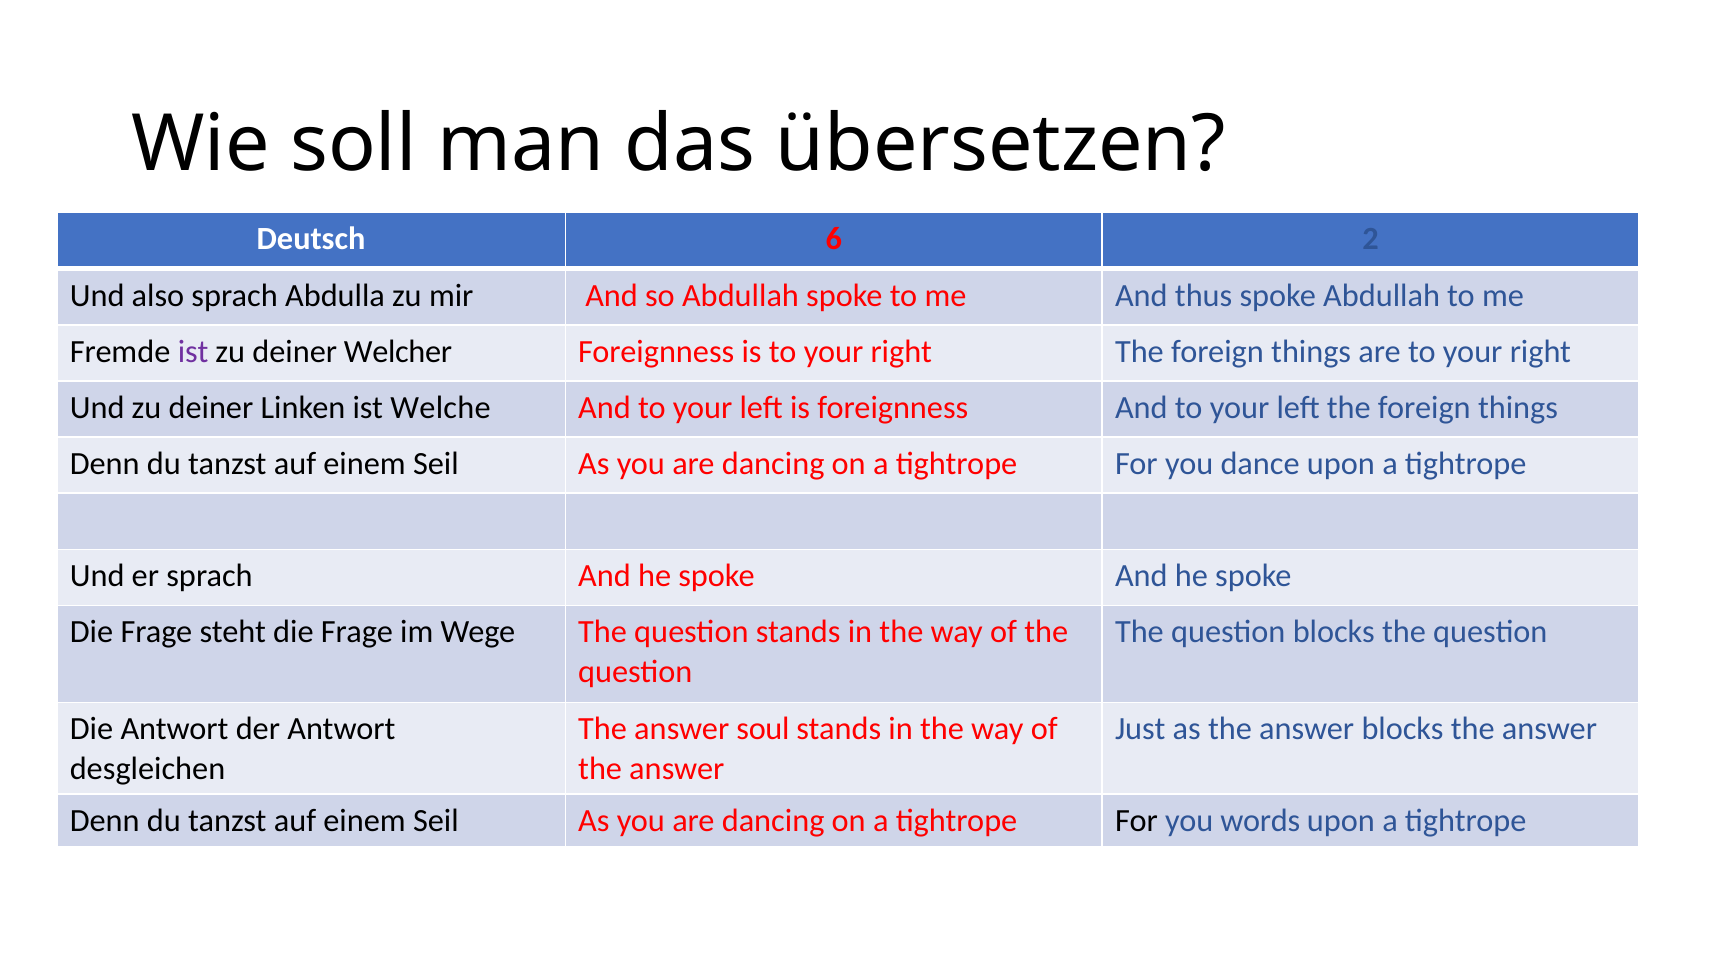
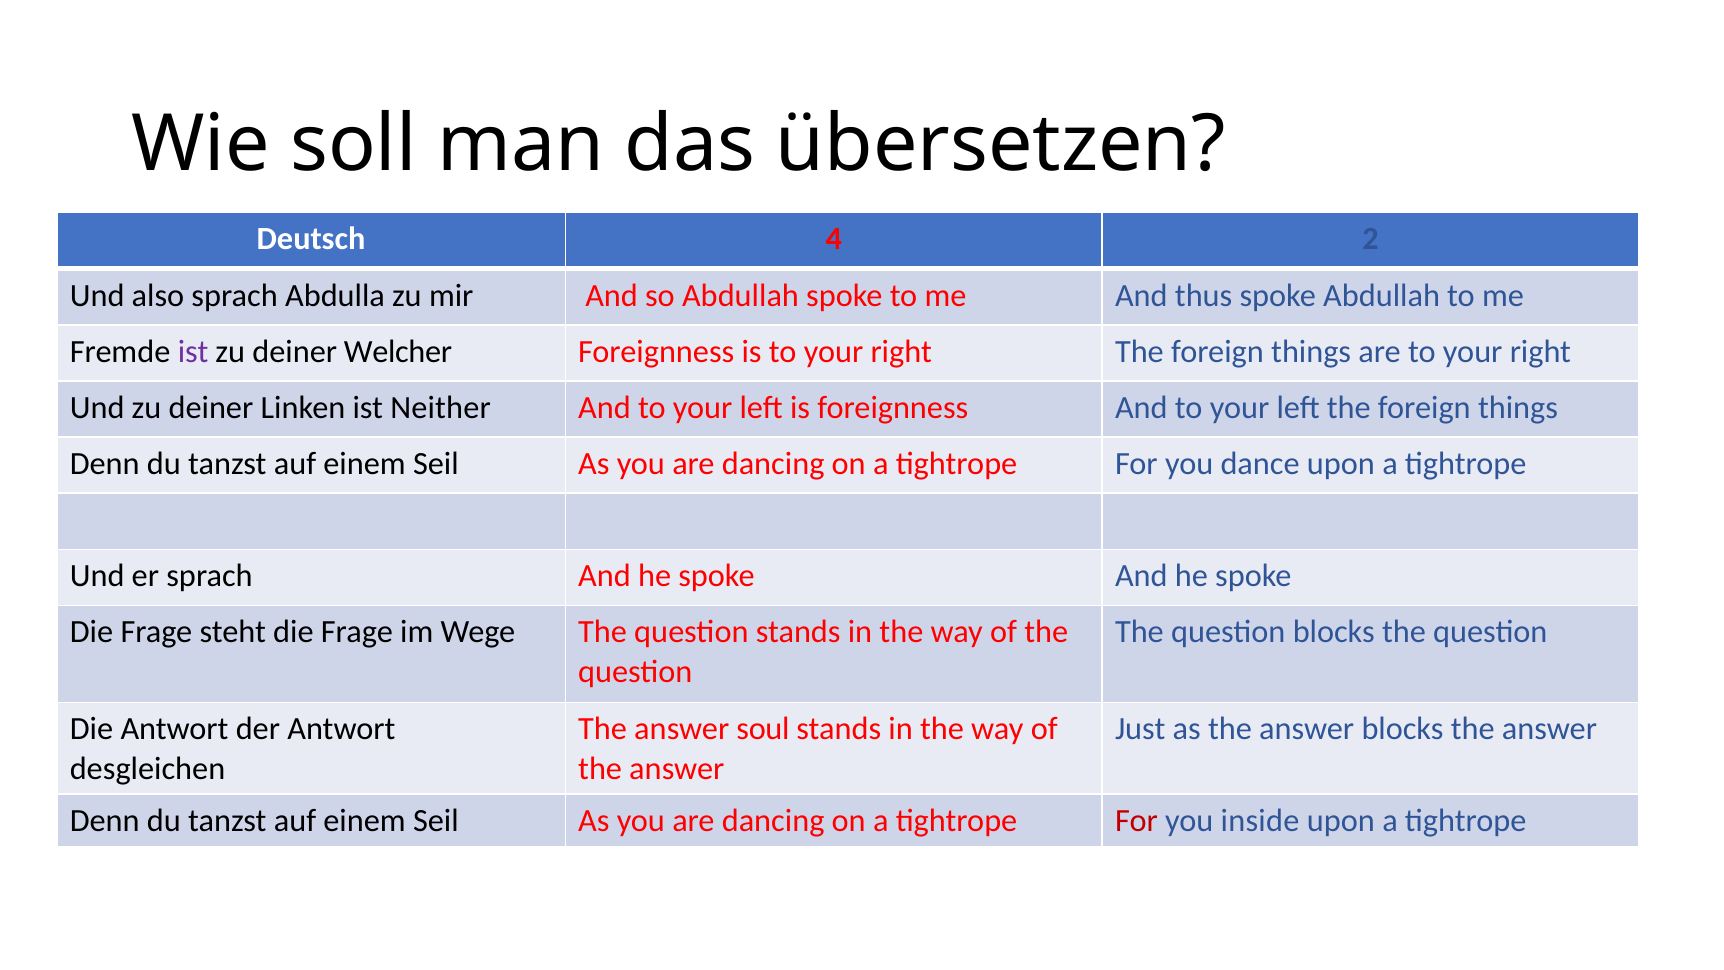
6: 6 -> 4
Welche: Welche -> Neither
For at (1136, 821) colour: black -> red
words: words -> inside
